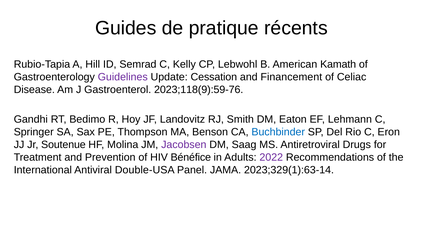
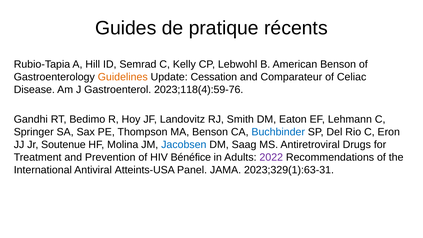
American Kamath: Kamath -> Benson
Guidelines colour: purple -> orange
Financement: Financement -> Comparateur
2023;118(9):59-76: 2023;118(9):59-76 -> 2023;118(4):59-76
Jacobsen colour: purple -> blue
Double-USA: Double-USA -> Atteints-USA
2023;329(1):63-14: 2023;329(1):63-14 -> 2023;329(1):63-31
